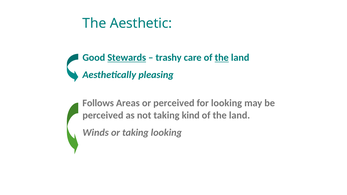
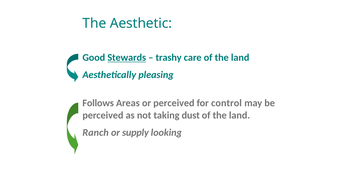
the at (222, 58) underline: present -> none
for looking: looking -> control
kind: kind -> dust
Winds: Winds -> Ranch
or taking: taking -> supply
